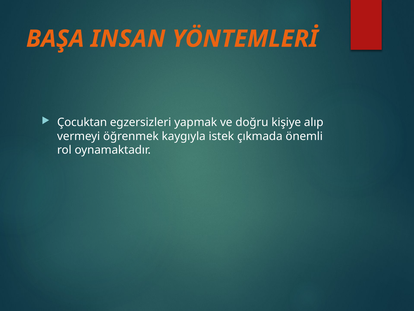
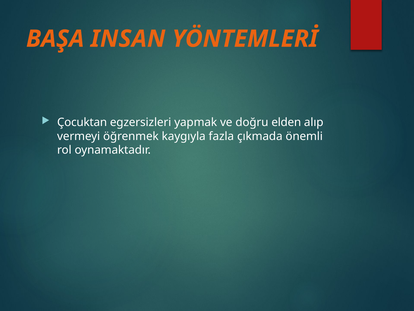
kişiye: kişiye -> elden
istek: istek -> fazla
